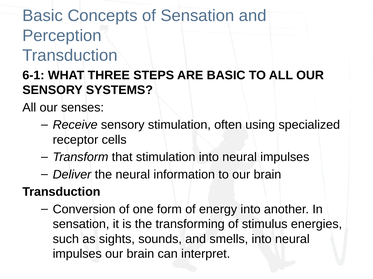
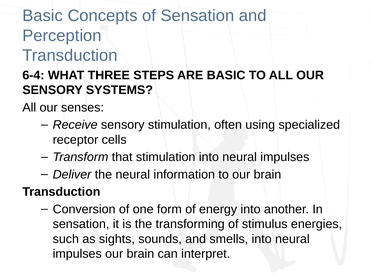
6-1: 6-1 -> 6-4
